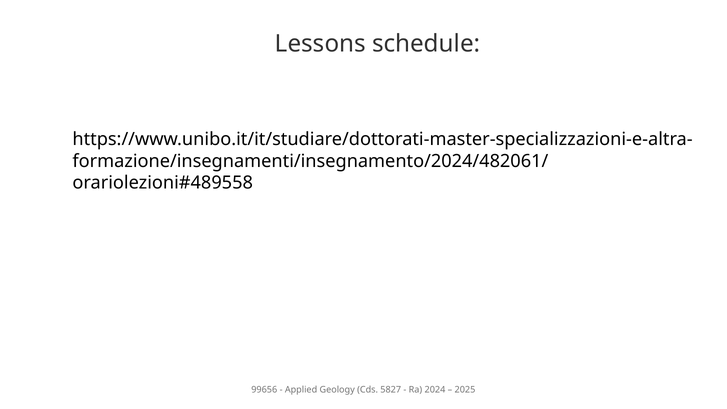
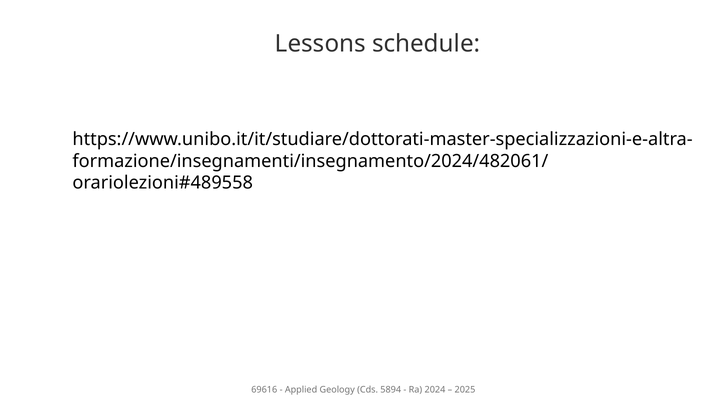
99656: 99656 -> 69616
5827: 5827 -> 5894
